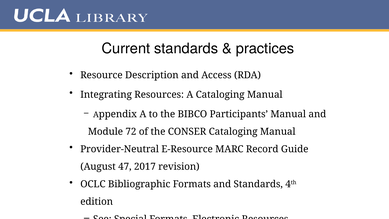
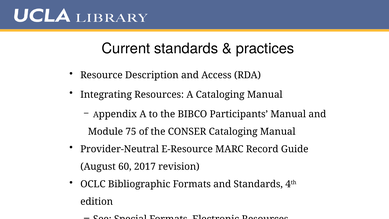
72: 72 -> 75
47: 47 -> 60
